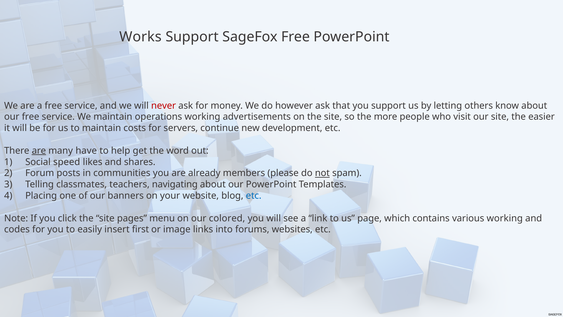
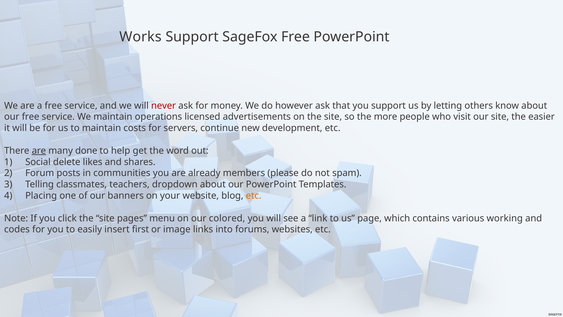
operations working: working -> licensed
have: have -> done
speed: speed -> delete
not underline: present -> none
navigating: navigating -> dropdown
etc at (254, 196) colour: blue -> orange
